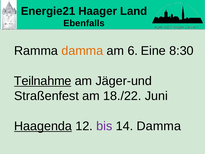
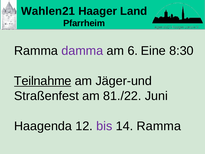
Energie21: Energie21 -> Wahlen21
Ebenfalls: Ebenfalls -> Pfarrheim
damma at (82, 51) colour: orange -> purple
18./22: 18./22 -> 81./22
Haagenda underline: present -> none
14 Damma: Damma -> Ramma
